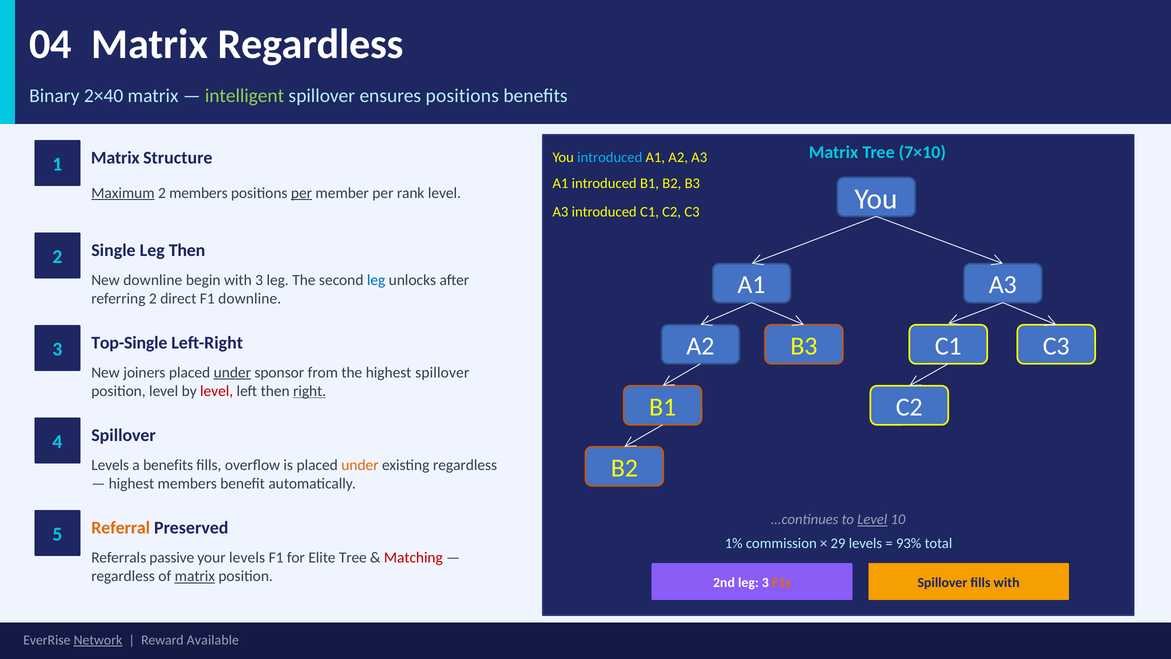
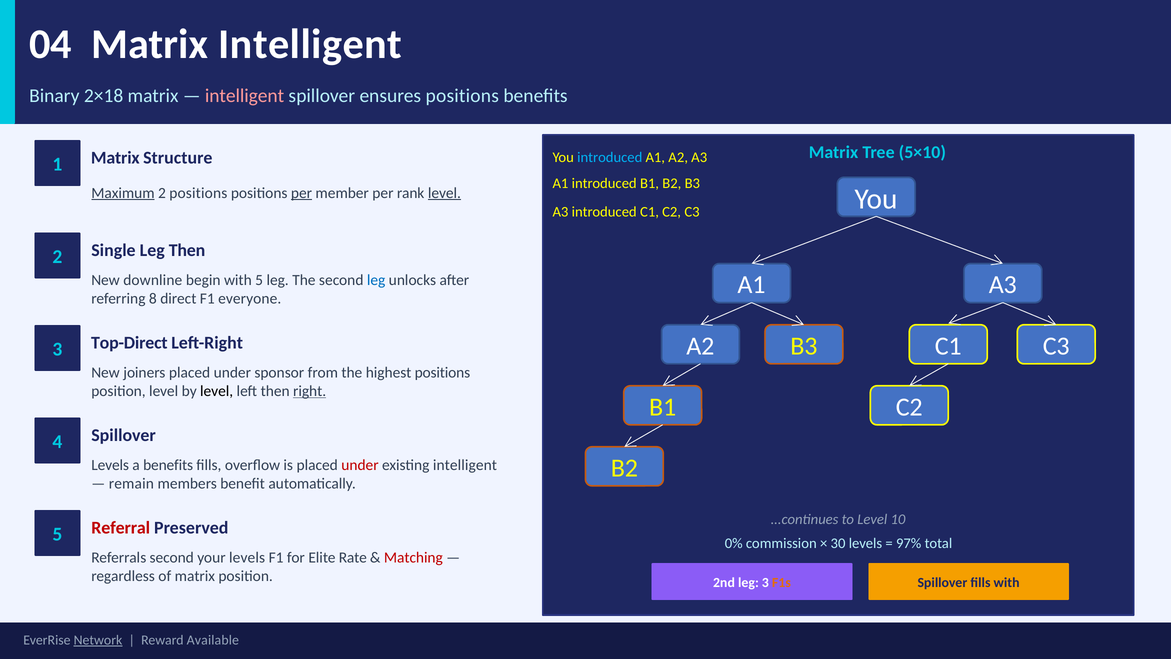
Matrix Regardless: Regardless -> Intelligent
2×40: 2×40 -> 2×18
intelligent at (245, 96) colour: light green -> pink
7×10: 7×10 -> 5×10
2 members: members -> positions
level at (444, 193) underline: none -> present
with 3: 3 -> 5
referring 2: 2 -> 8
F1 downline: downline -> everyone
Top-Single: Top-Single -> Top-Direct
under at (232, 372) underline: present -> none
highest spillover: spillover -> positions
level at (217, 391) colour: red -> black
under at (360, 465) colour: orange -> red
existing regardless: regardless -> intelligent
highest at (131, 483): highest -> remain
Level at (872, 519) underline: present -> none
Referral colour: orange -> red
1%: 1% -> 0%
29: 29 -> 30
93%: 93% -> 97%
Referrals passive: passive -> second
Elite Tree: Tree -> Rate
matrix at (195, 576) underline: present -> none
